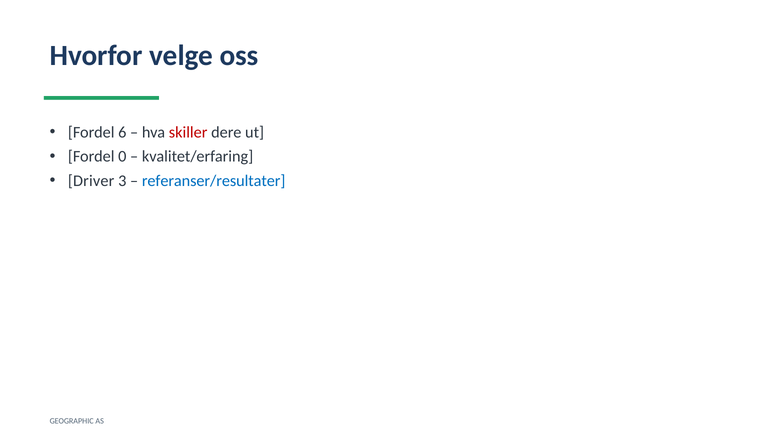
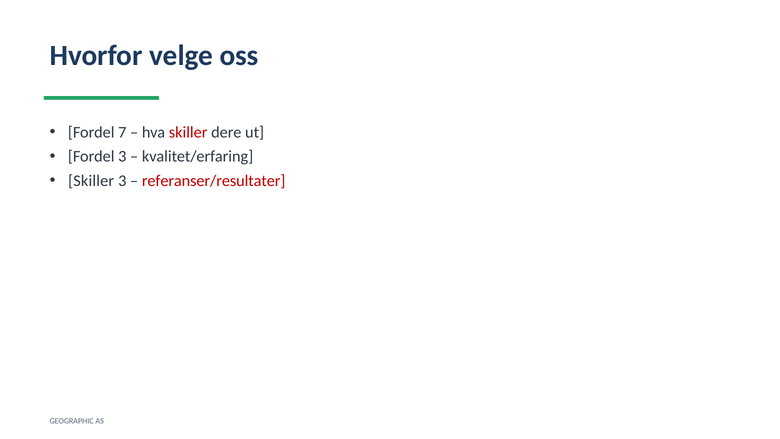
6: 6 -> 7
Fordel 0: 0 -> 3
Driver at (91, 181): Driver -> Skiller
referanser/resultater colour: blue -> red
